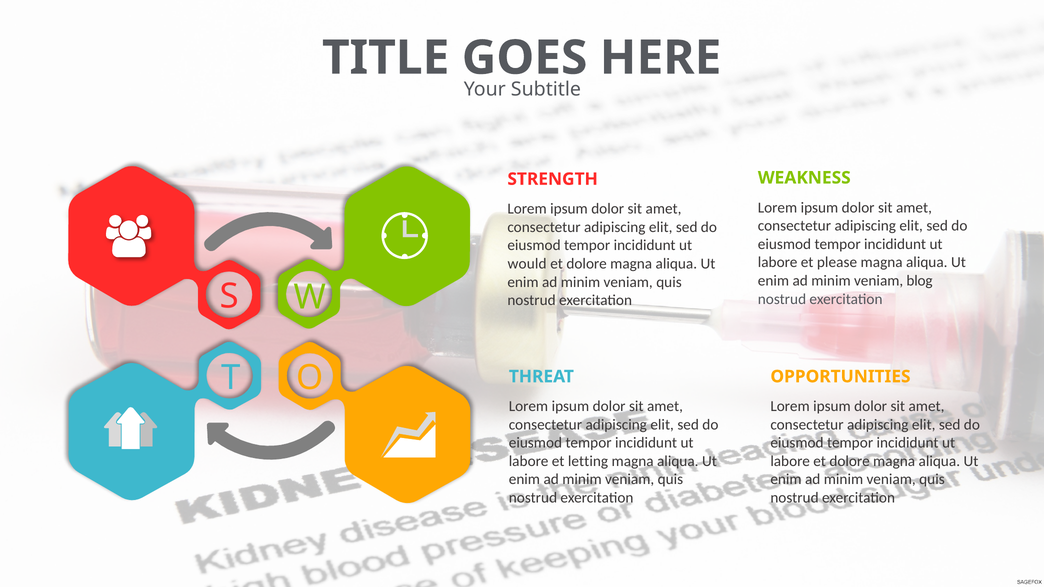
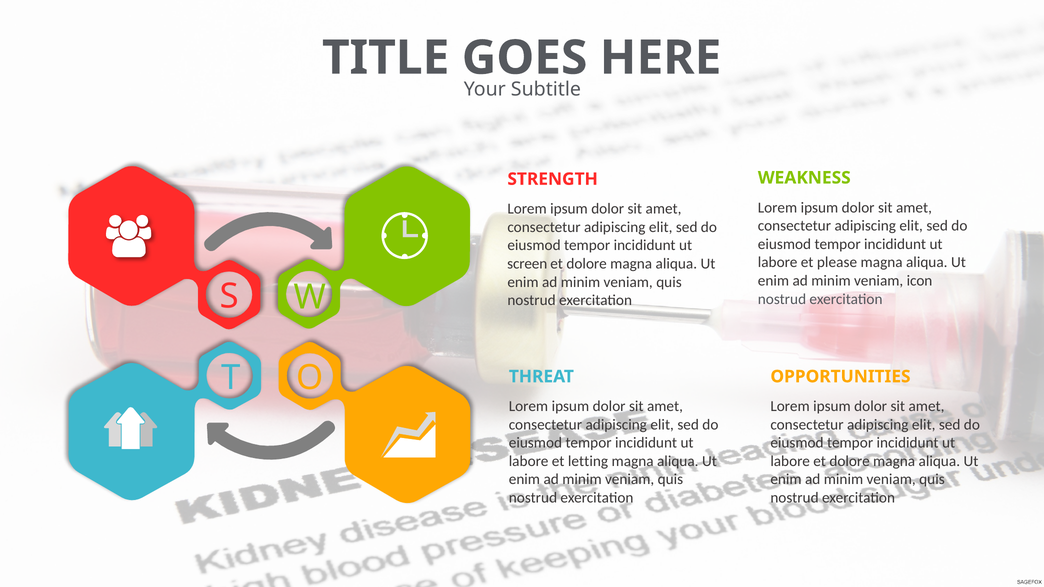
would: would -> screen
blog: blog -> icon
